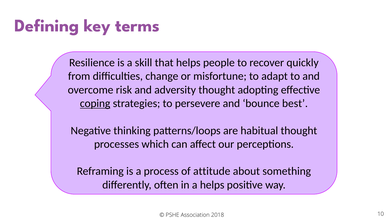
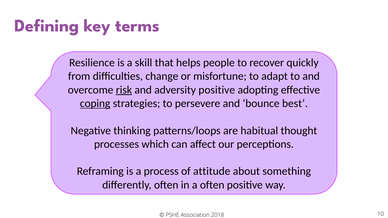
risk underline: none -> present
adversity thought: thought -> positive
a helps: helps -> often
